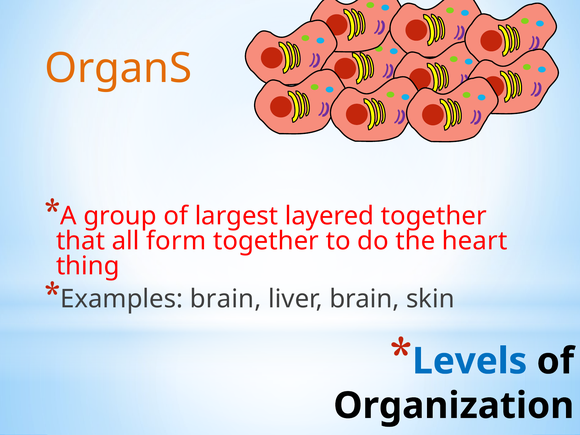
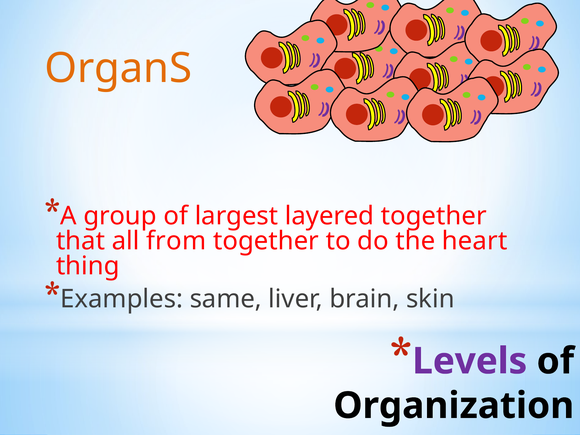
form: form -> from
Examples brain: brain -> same
Levels colour: blue -> purple
